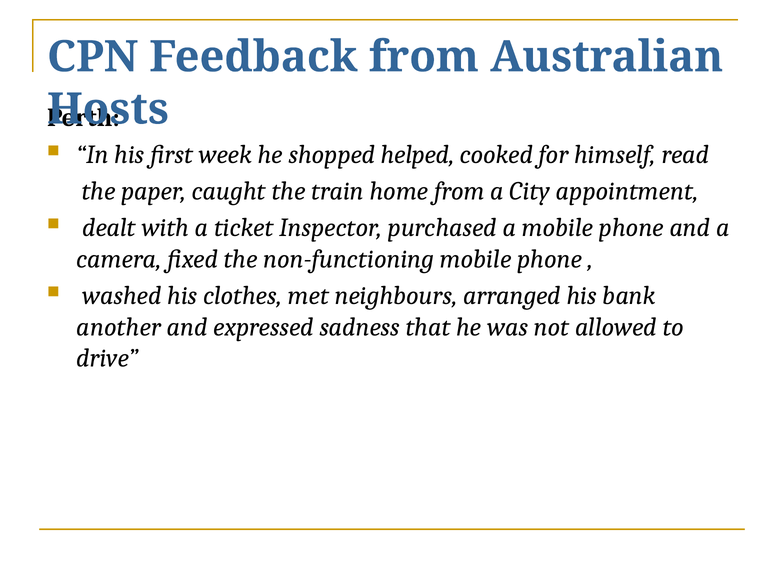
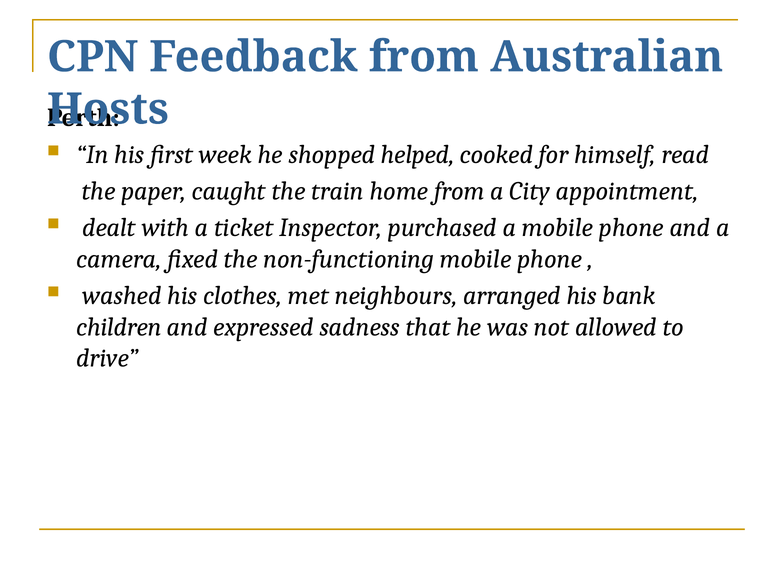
another: another -> children
